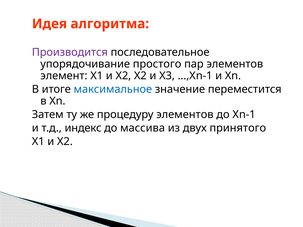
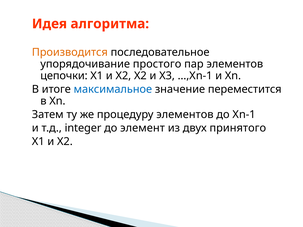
Производится colour: purple -> orange
элемент: элемент -> цепочки
индекс: индекс -> integer
массива: массива -> элемент
